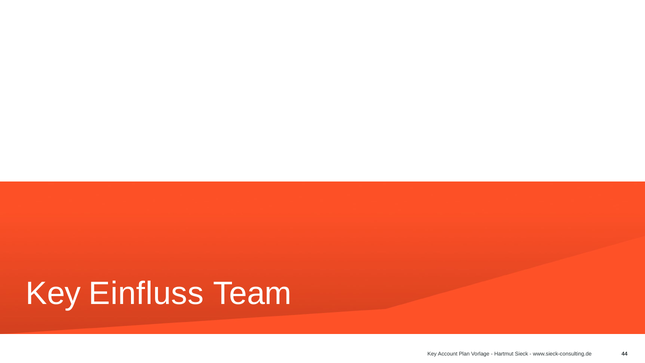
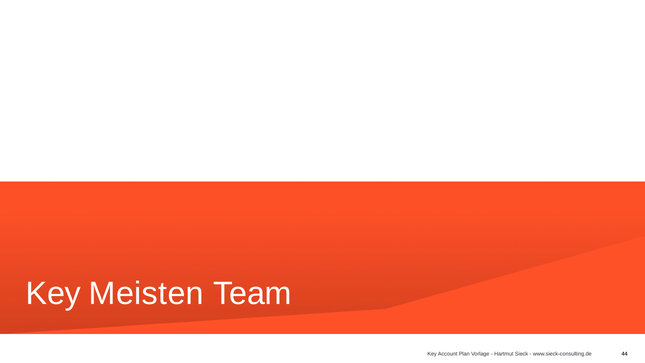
Einfluss: Einfluss -> Meisten
